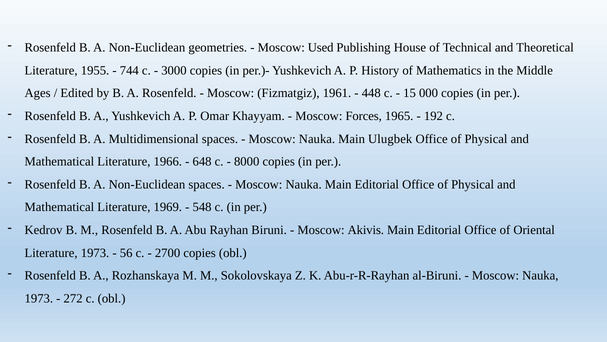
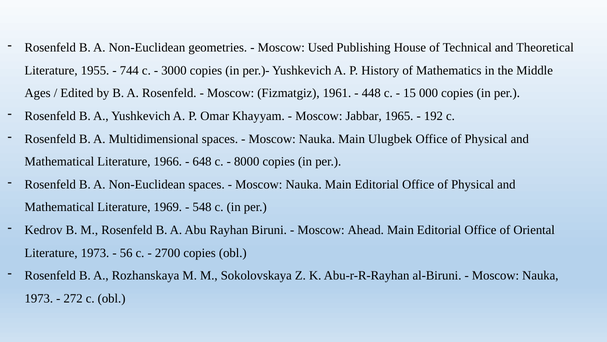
Forces: Forces -> Jabbar
Akivis: Akivis -> Ahead
